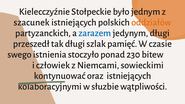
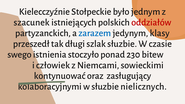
oddziałów colour: orange -> red
jedynym długi: długi -> klasy
szlak pamięć: pamięć -> słuzbie
oraz istniejących: istniejących -> zasługujący
wątpliwości: wątpliwości -> nielicznych
